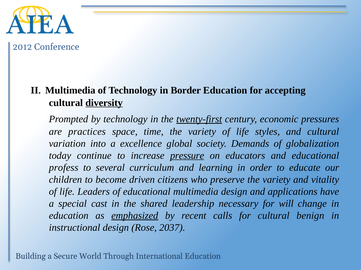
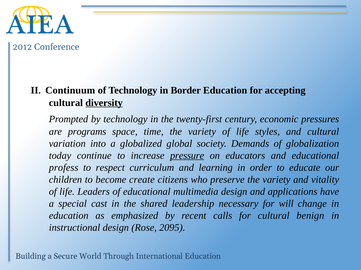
II Multimedia: Multimedia -> Continuum
twenty-first underline: present -> none
practices: practices -> programs
excellence: excellence -> globalized
several: several -> respect
driven: driven -> create
emphasized underline: present -> none
2037: 2037 -> 2095
